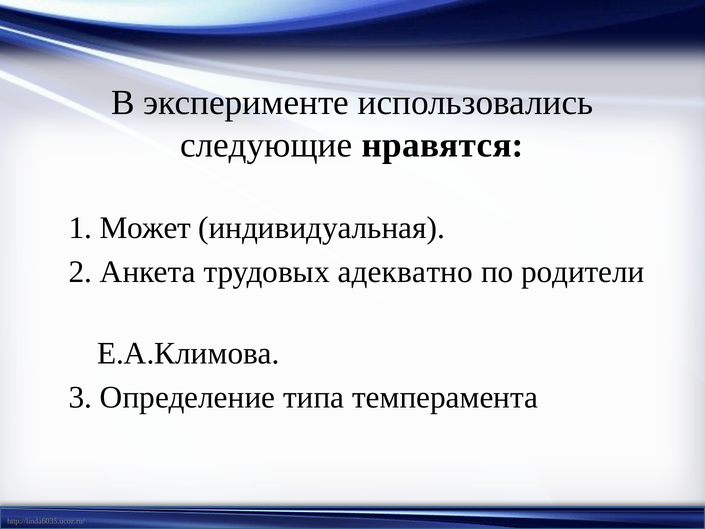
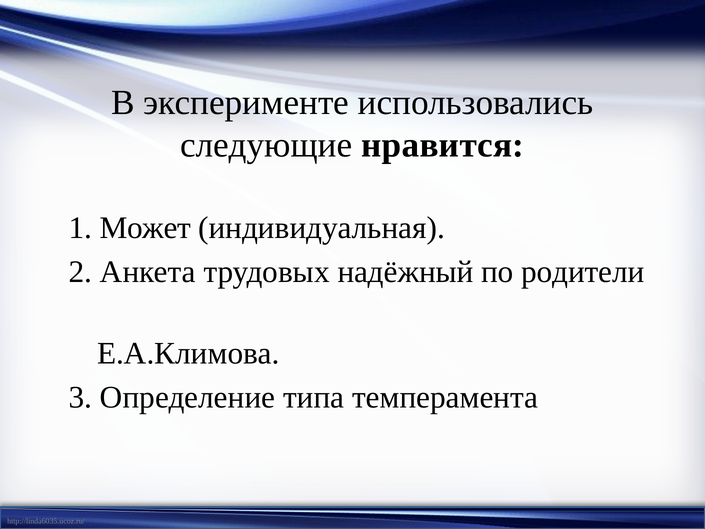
нравятся: нравятся -> нравится
адекватно: адекватно -> надёжный
